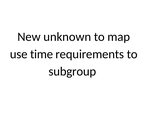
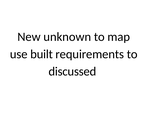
time: time -> built
subgroup: subgroup -> discussed
